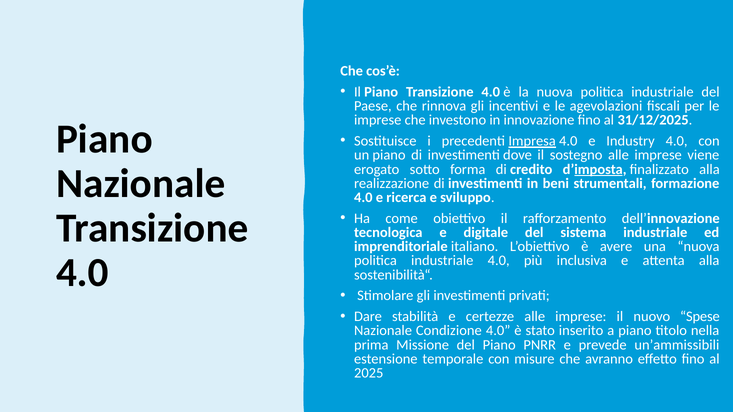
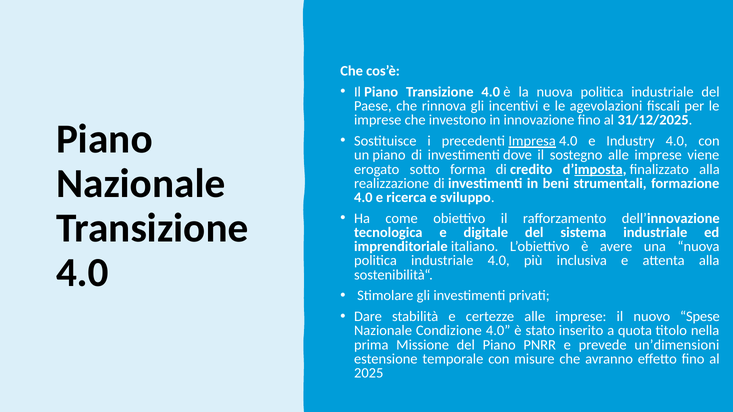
a piano: piano -> quota
un’ammissibili: un’ammissibili -> un’dimensioni
